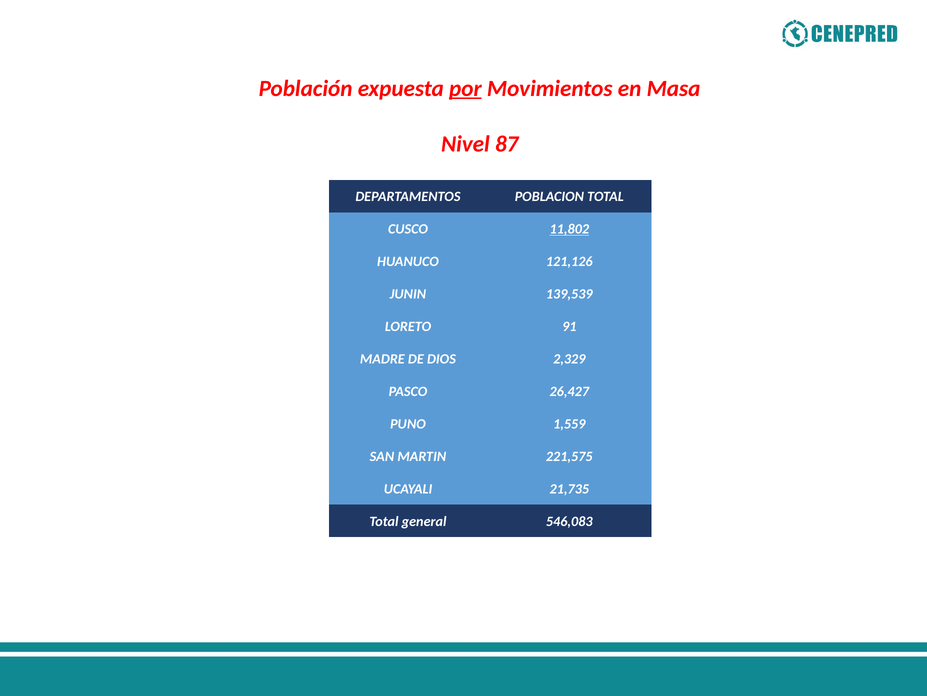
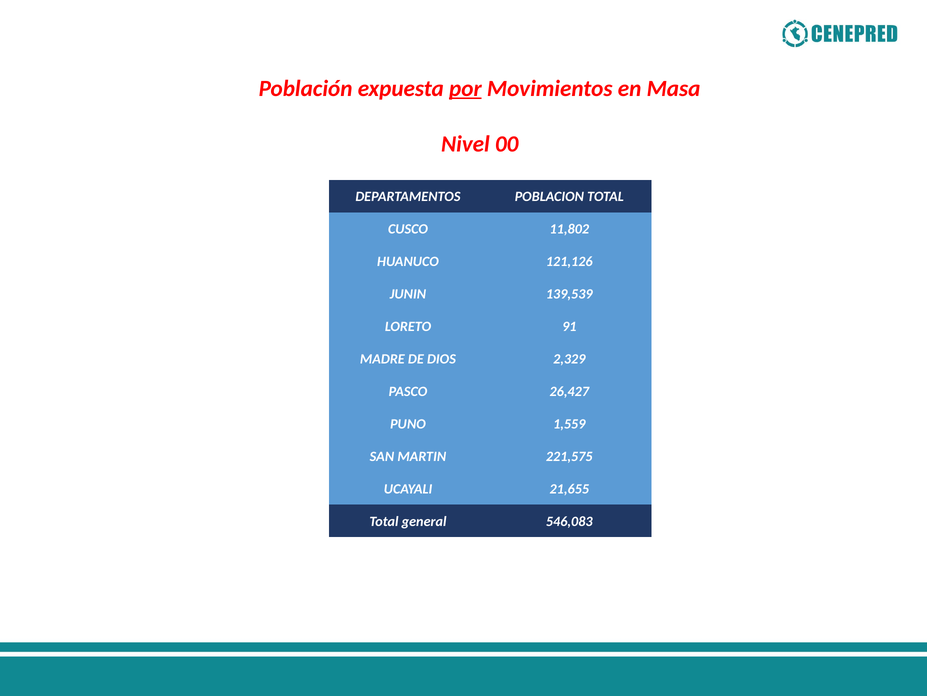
87: 87 -> 00
11,802 underline: present -> none
21,735: 21,735 -> 21,655
